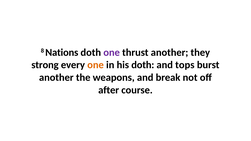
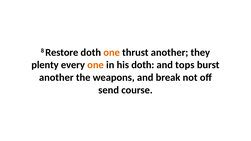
Nations: Nations -> Restore
one at (112, 52) colour: purple -> orange
strong: strong -> plenty
after: after -> send
